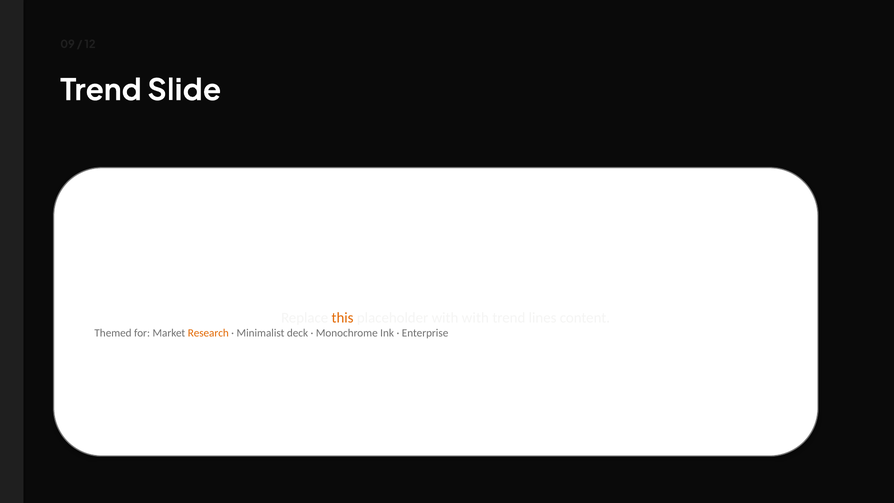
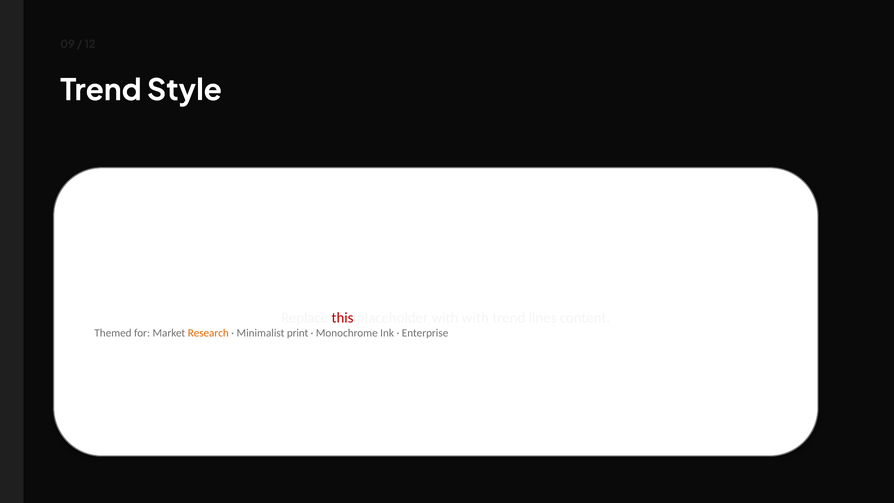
Slide: Slide -> Style
this colour: orange -> red
deck: deck -> print
